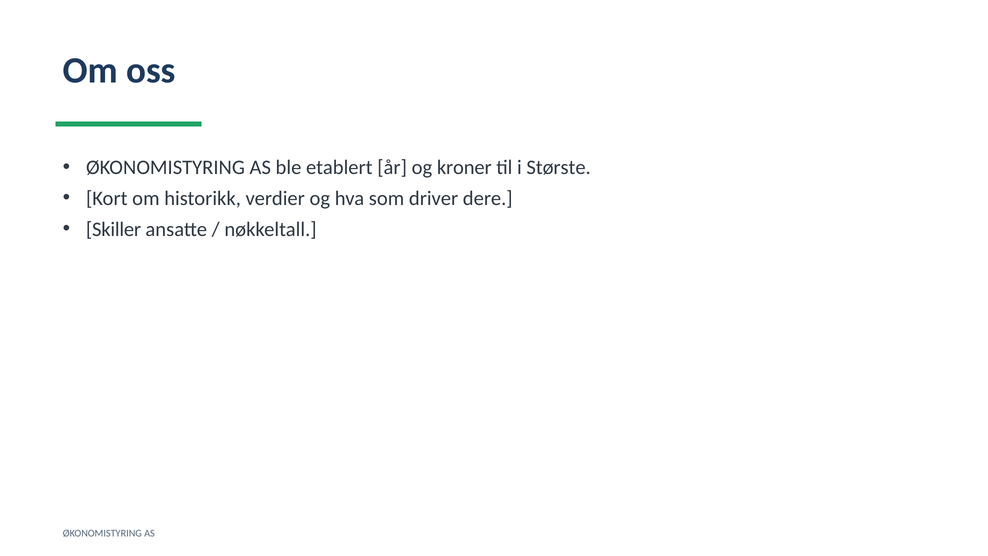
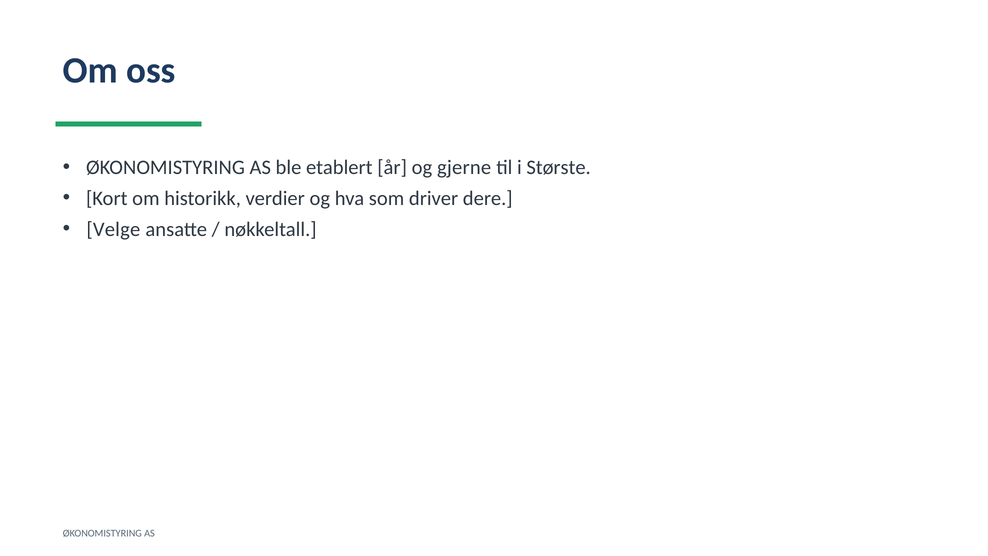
kroner: kroner -> gjerne
Skiller: Skiller -> Velge
